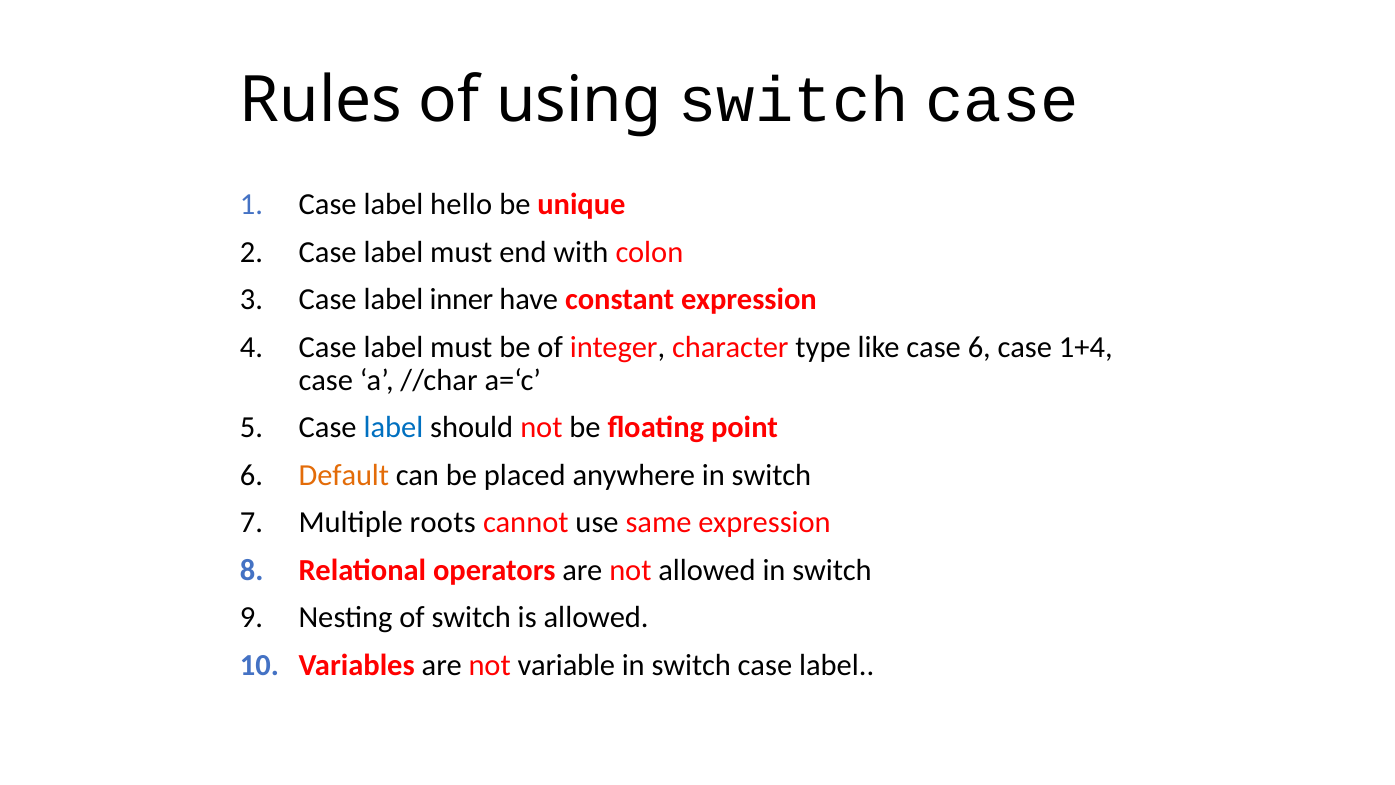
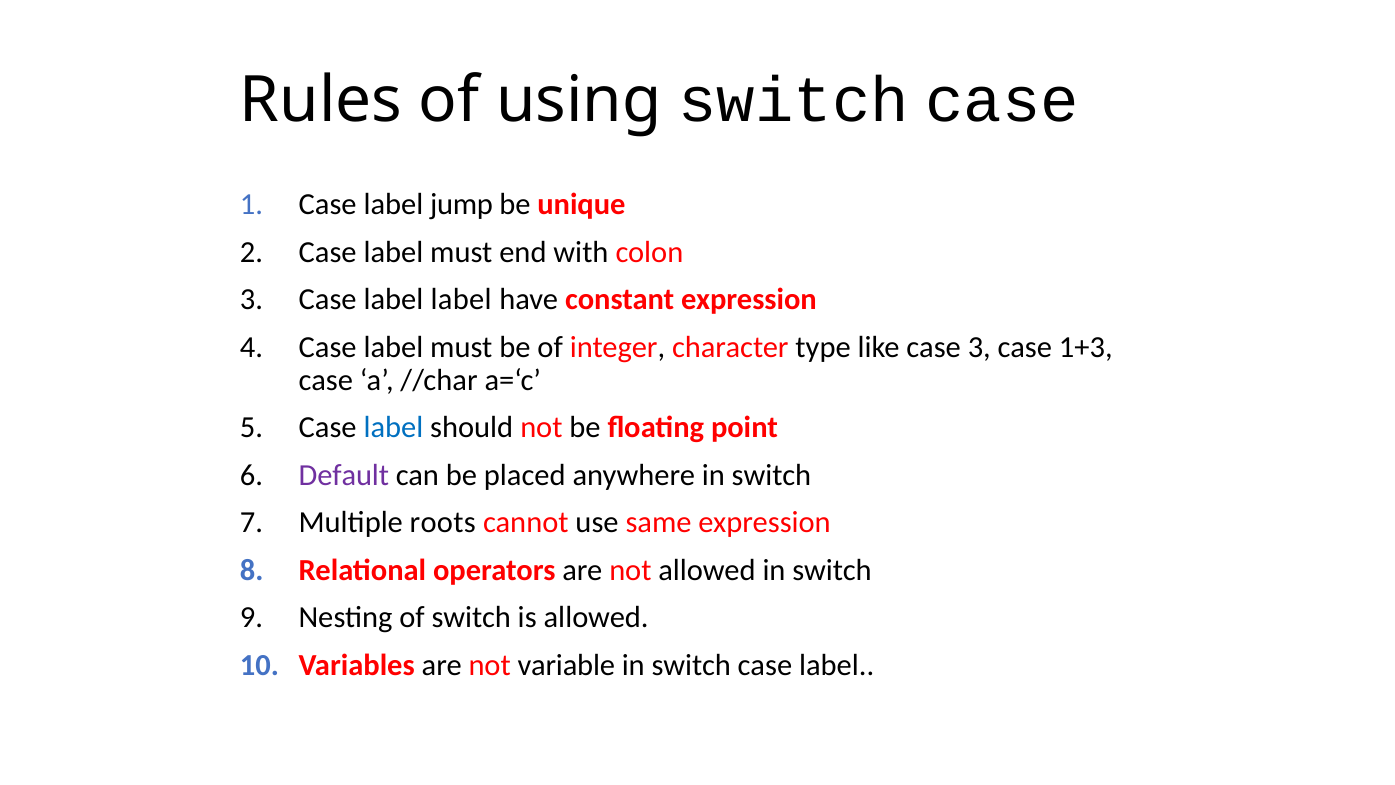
hello: hello -> jump
label inner: inner -> label
case 6: 6 -> 3
1+4: 1+4 -> 1+3
Default colour: orange -> purple
